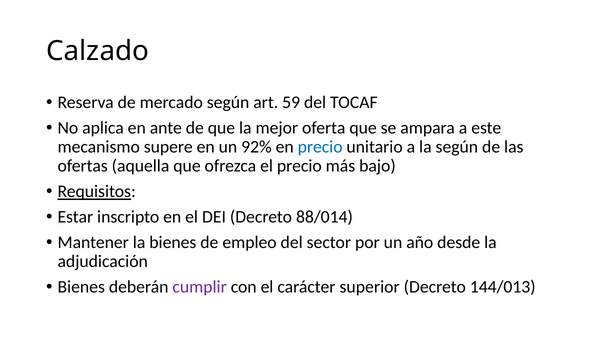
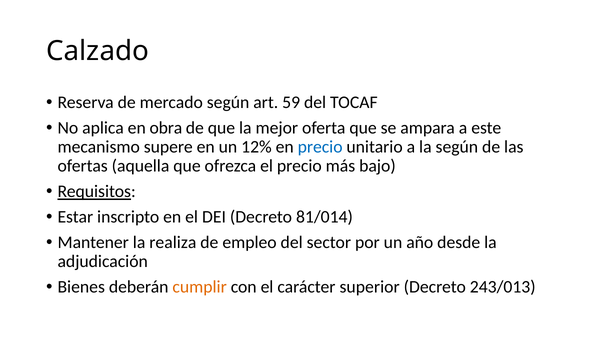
ante: ante -> obra
92%: 92% -> 12%
88/014: 88/014 -> 81/014
la bienes: bienes -> realiza
cumplir colour: purple -> orange
144/013: 144/013 -> 243/013
